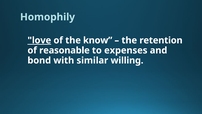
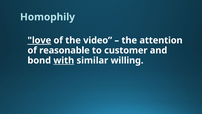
know: know -> video
retention: retention -> attention
expenses: expenses -> customer
with underline: none -> present
